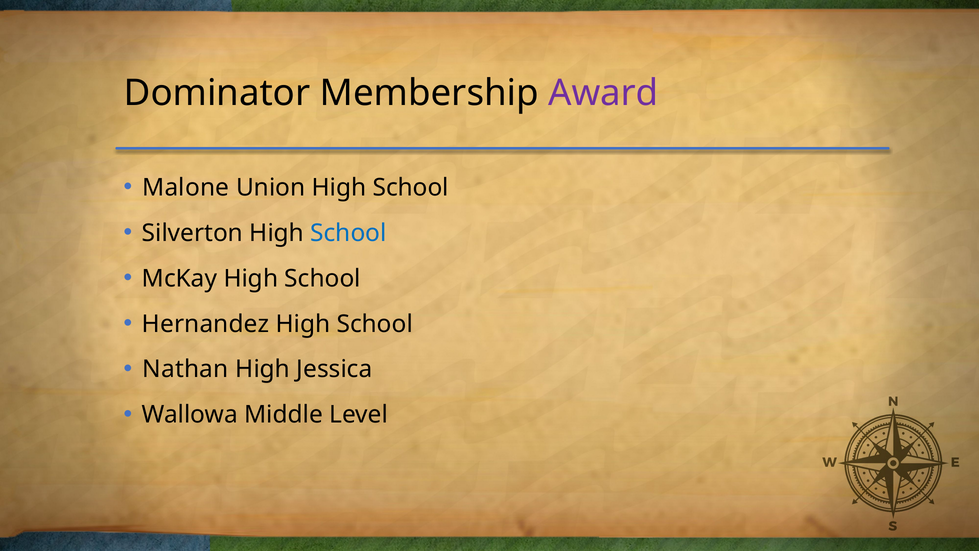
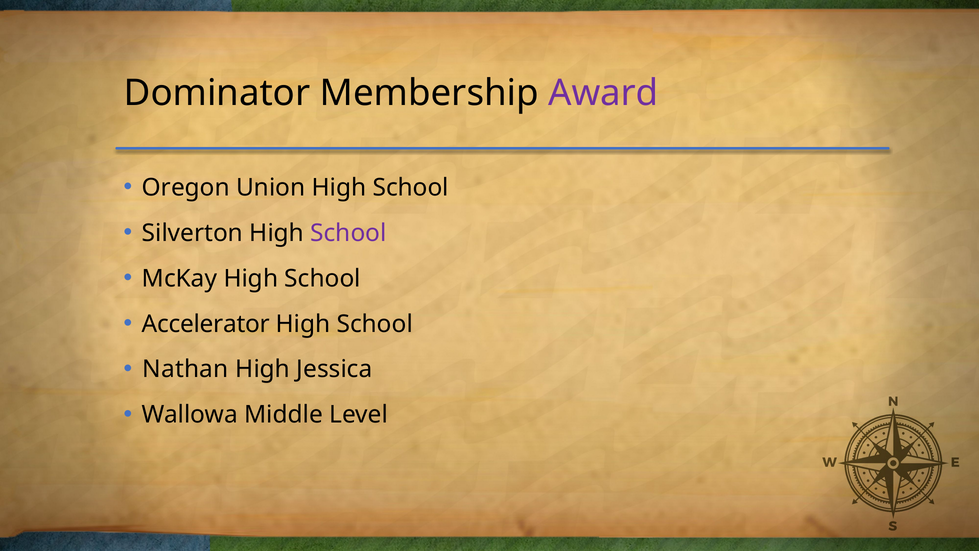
Malone: Malone -> Oregon
School at (348, 233) colour: blue -> purple
Hernandez: Hernandez -> Accelerator
